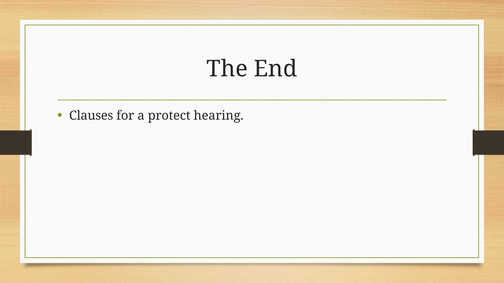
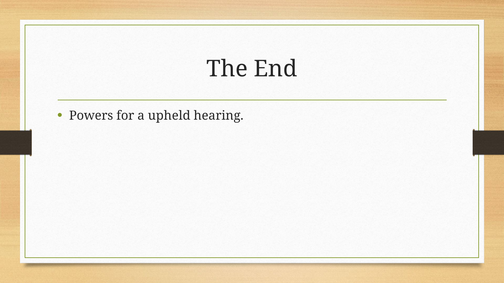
Clauses: Clauses -> Powers
protect: protect -> upheld
